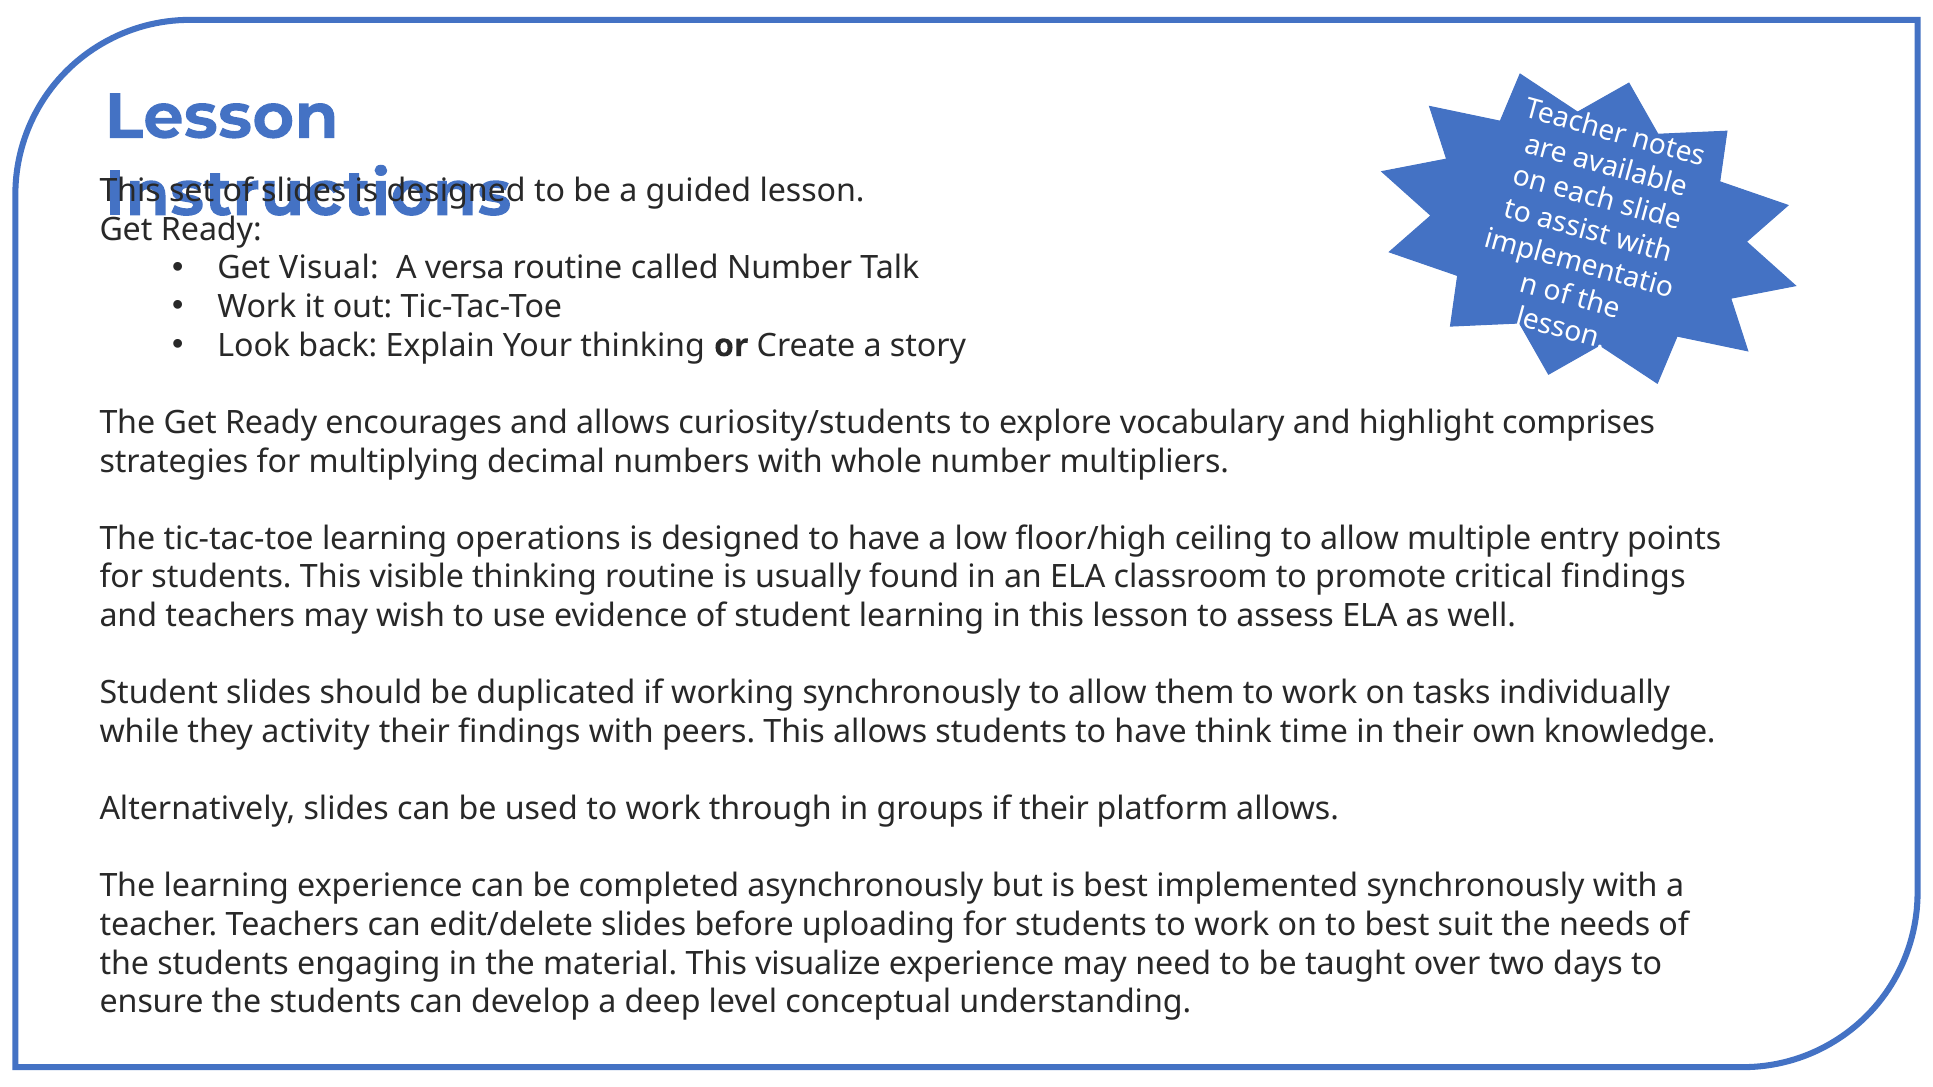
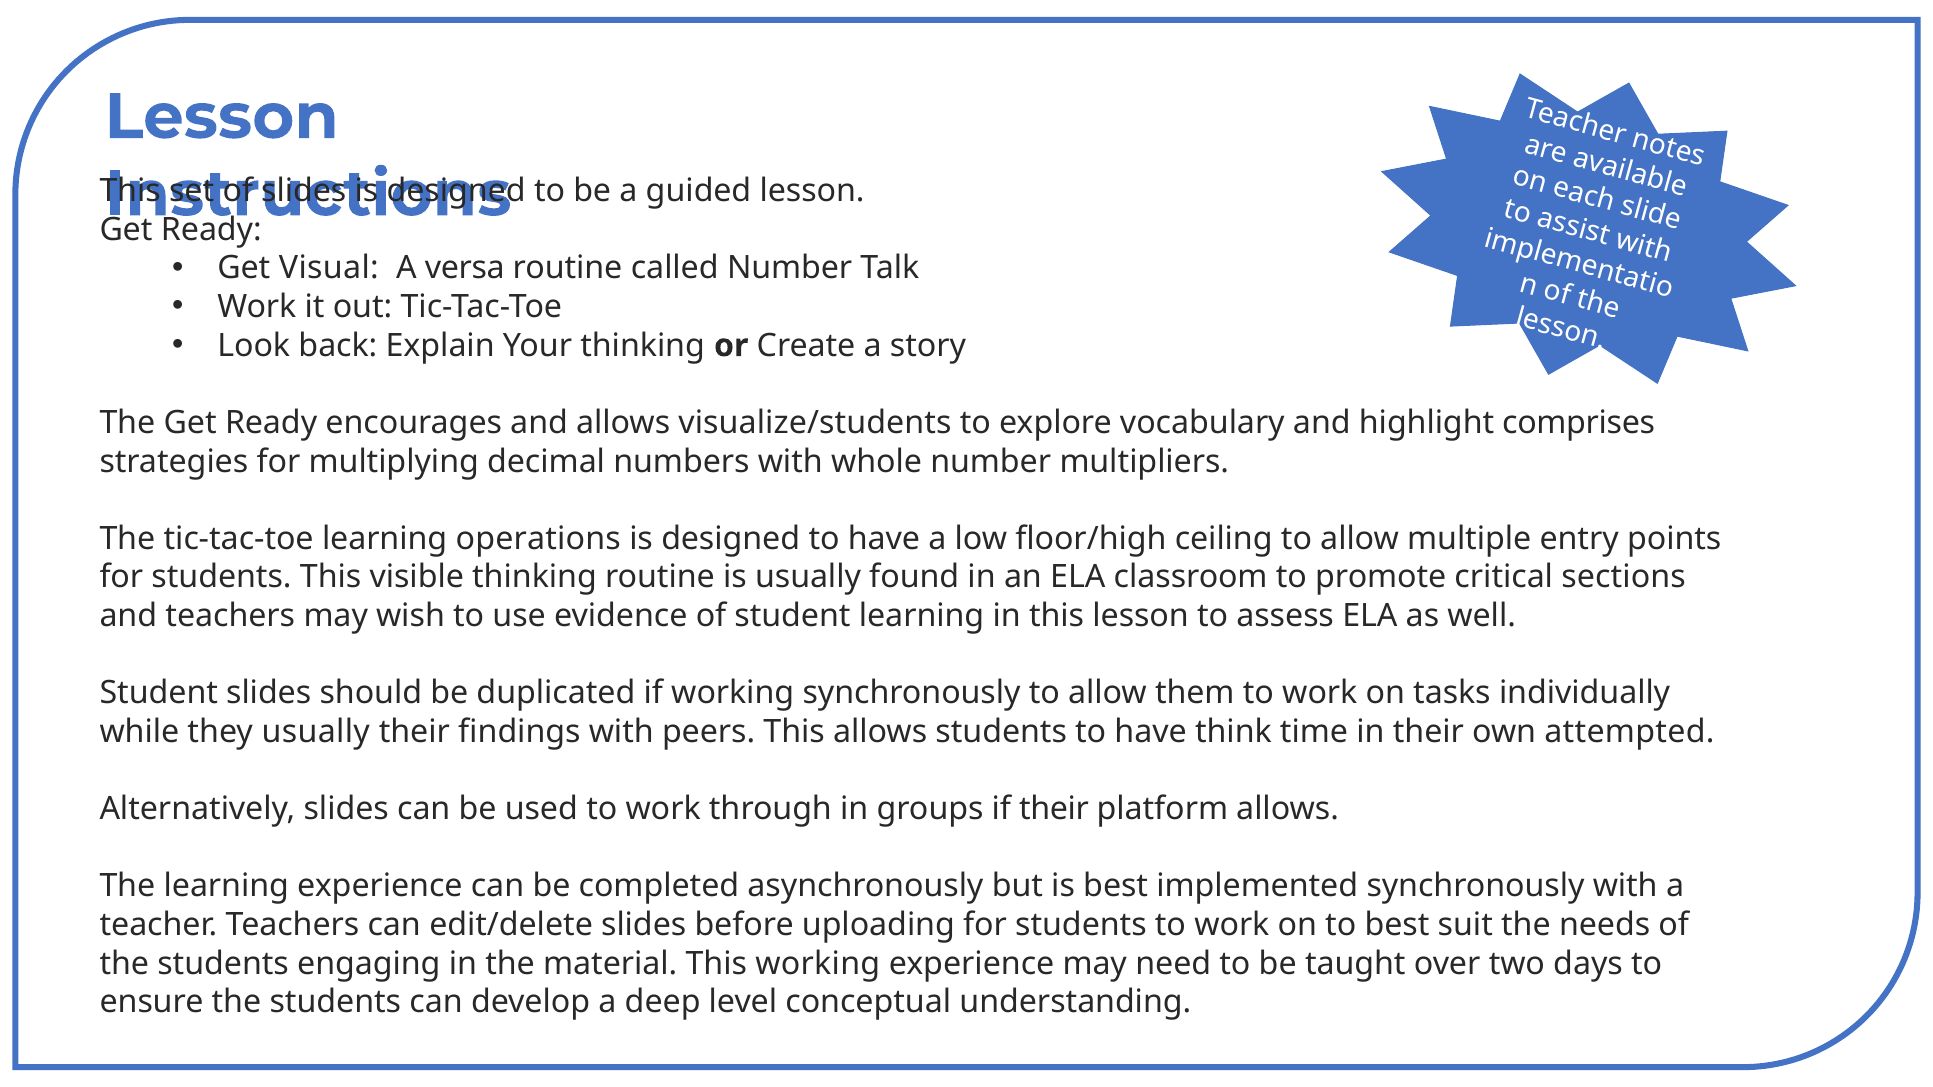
curiosity/students: curiosity/students -> visualize/students
critical findings: findings -> sections
they activity: activity -> usually
knowledge: knowledge -> attempted
This visualize: visualize -> working
